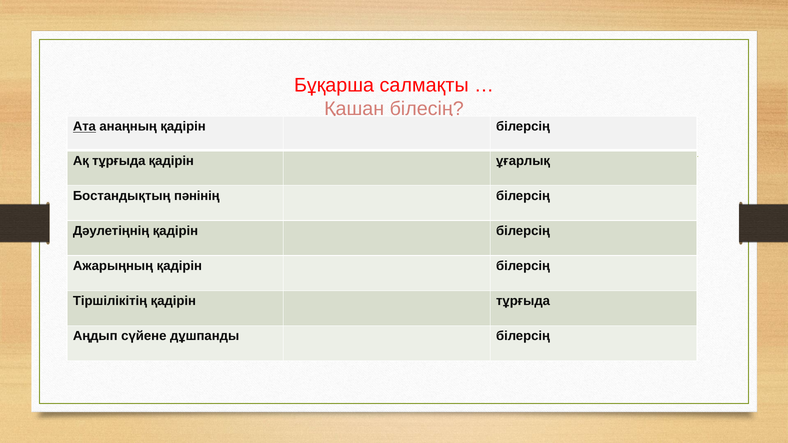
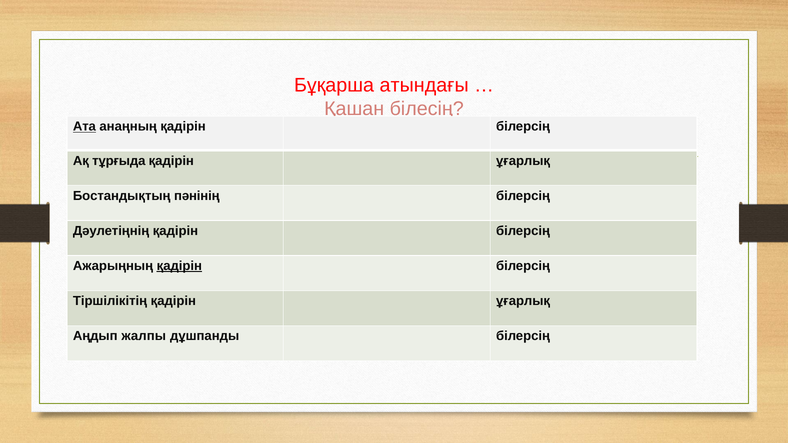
салмақты: салмақты -> атындағы
қадірін at (179, 266) underline: none -> present
Тіршілікітің қадірін тұрғыда: тұрғыда -> ұғарлық
сүйене: сүйене -> жалпы
